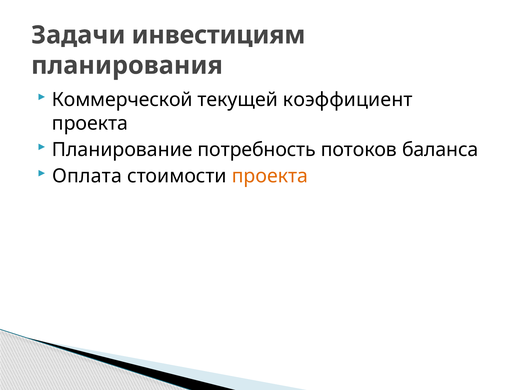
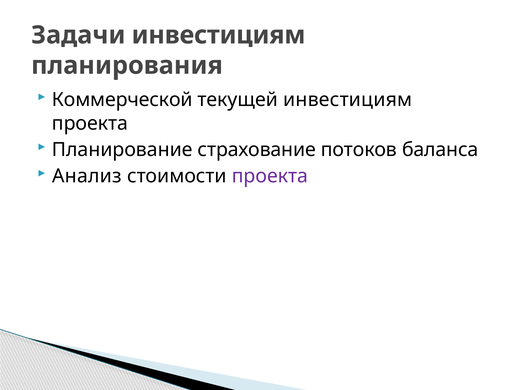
текущей коэффициент: коэффициент -> инвестициям
потребность: потребность -> страхование
Оплата: Оплата -> Анализ
проекта at (270, 176) colour: orange -> purple
